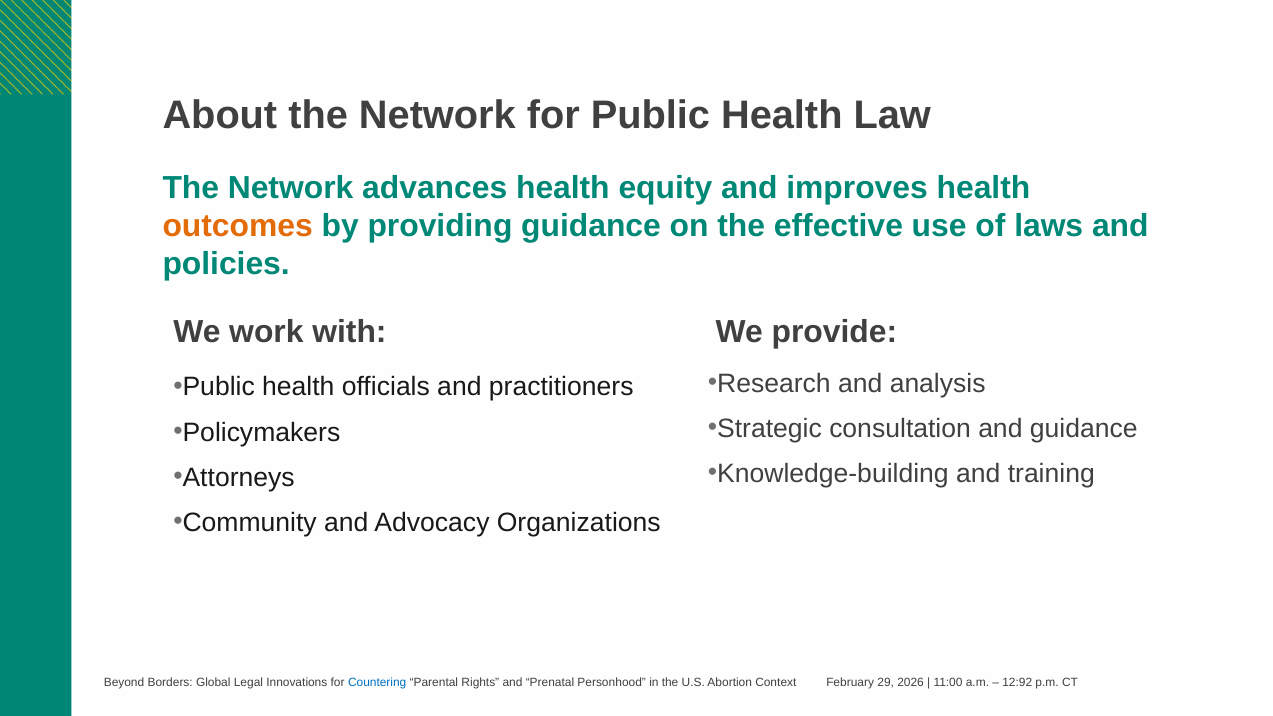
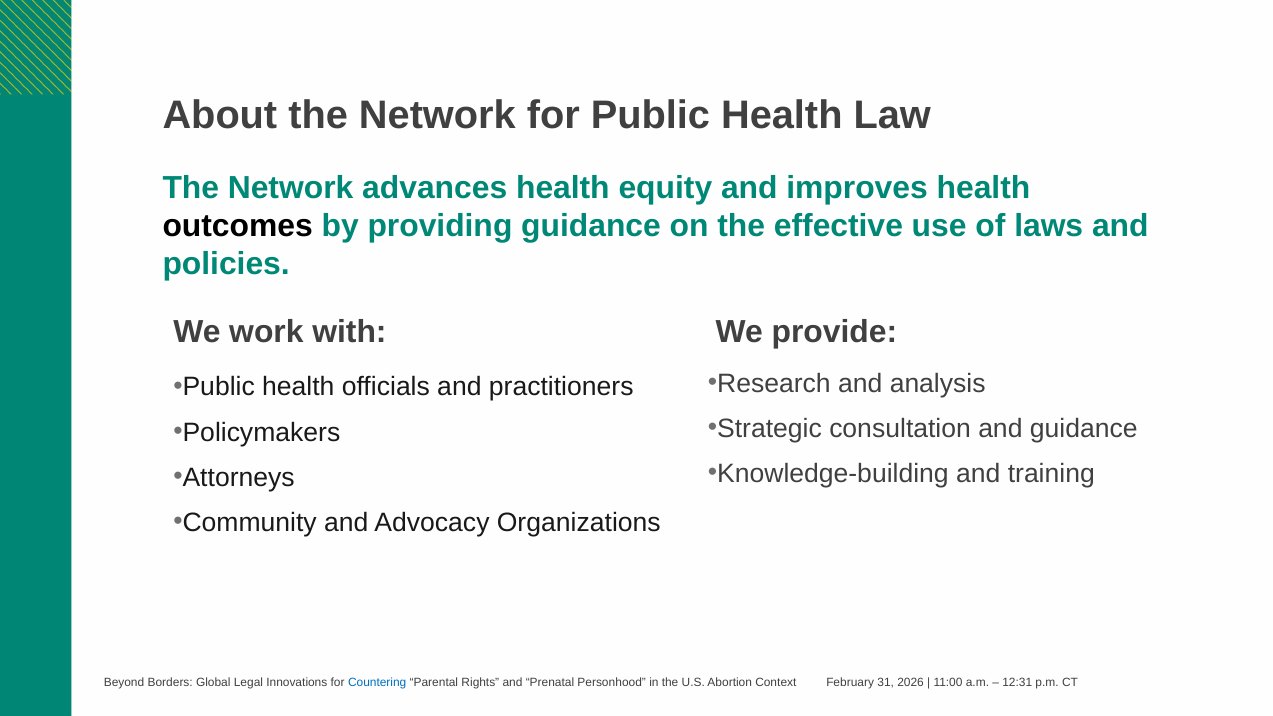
outcomes colour: orange -> black
29: 29 -> 31
12:92: 12:92 -> 12:31
